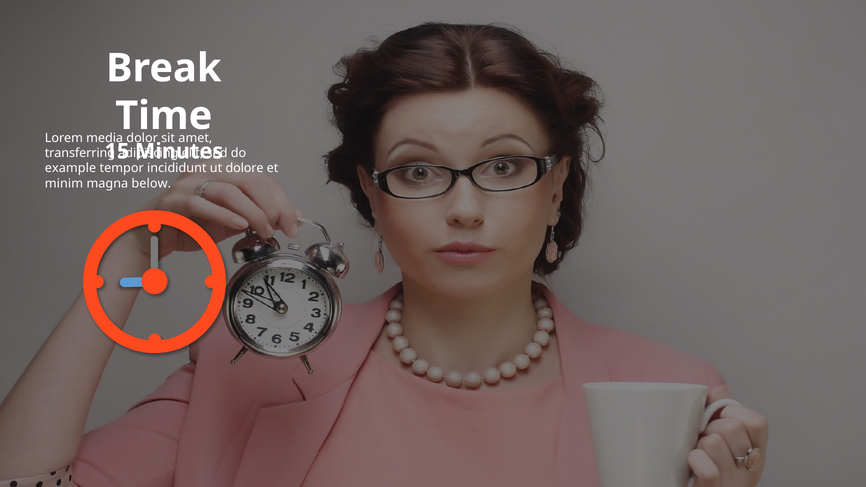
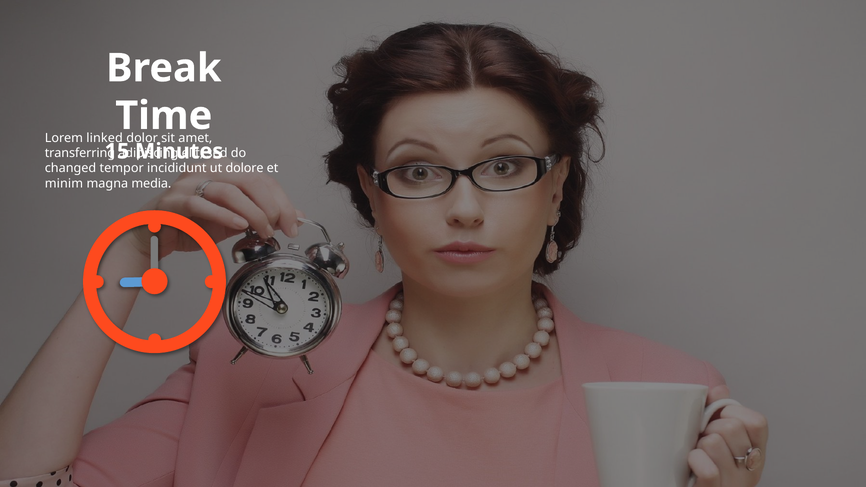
media: media -> linked
example: example -> changed
below: below -> media
